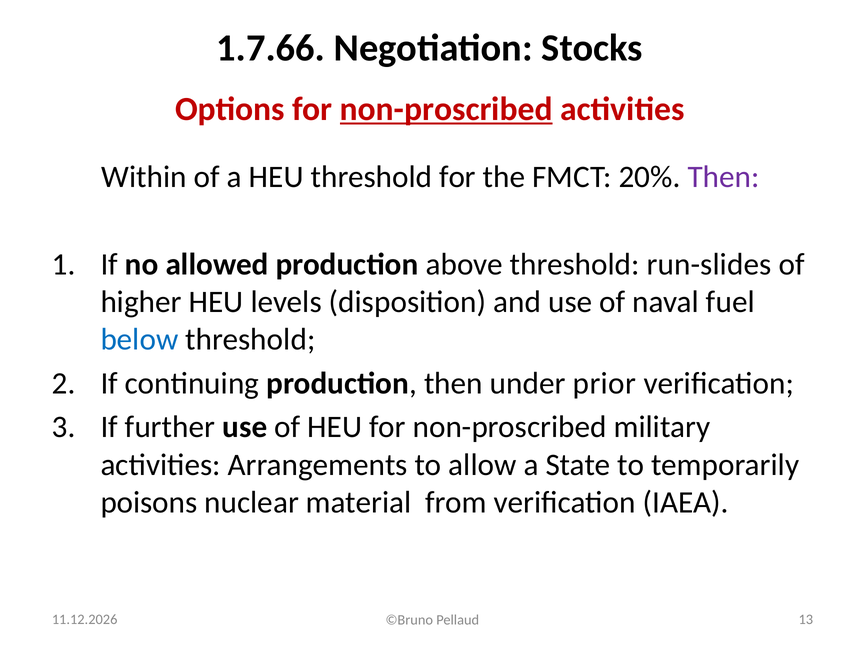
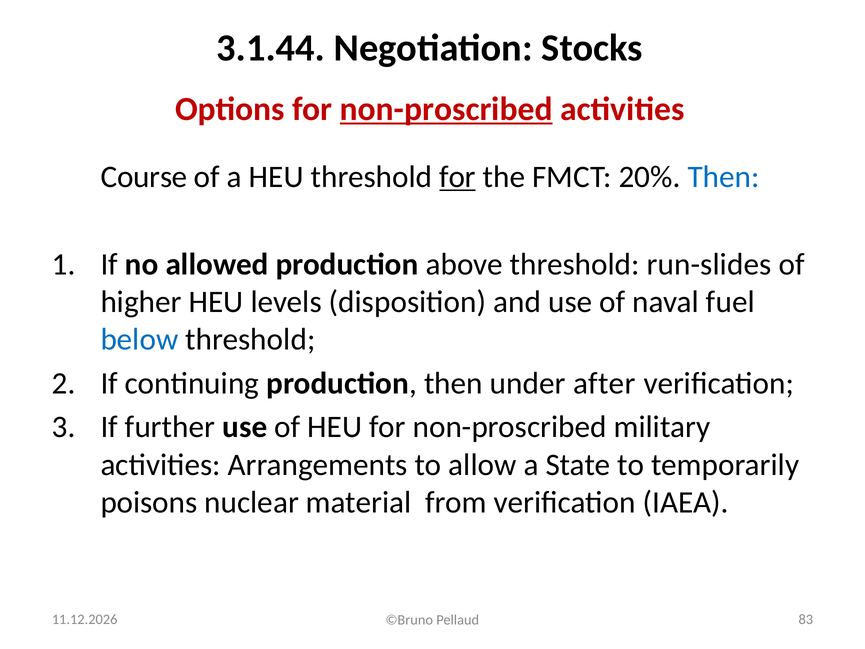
1.7.66: 1.7.66 -> 3.1.44
Within: Within -> Course
for at (458, 177) underline: none -> present
Then at (723, 177) colour: purple -> blue
prior: prior -> after
13: 13 -> 83
